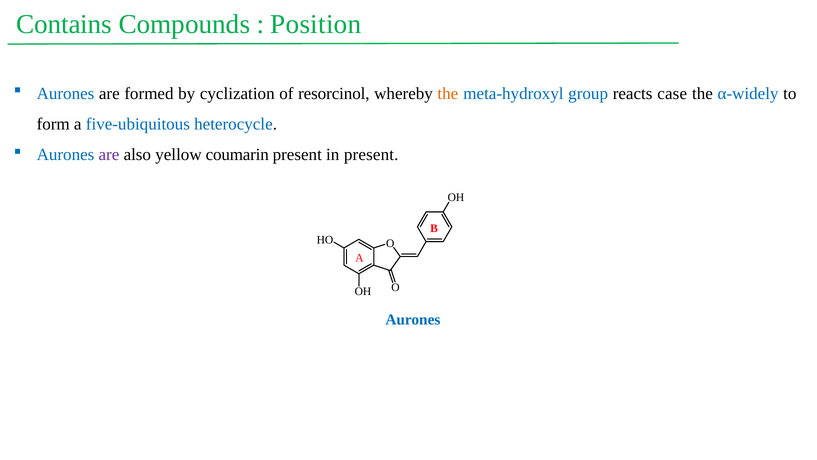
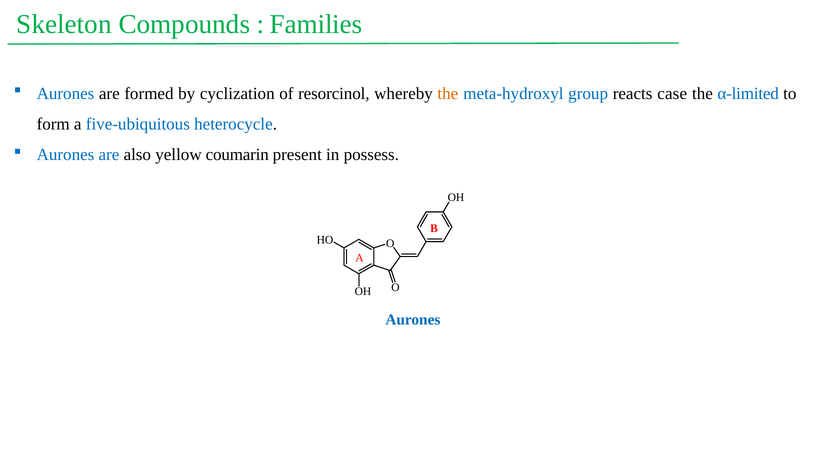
Contains: Contains -> Skeleton
Position: Position -> Families
α-widely: α-widely -> α-limited
are at (109, 155) colour: purple -> blue
in present: present -> possess
